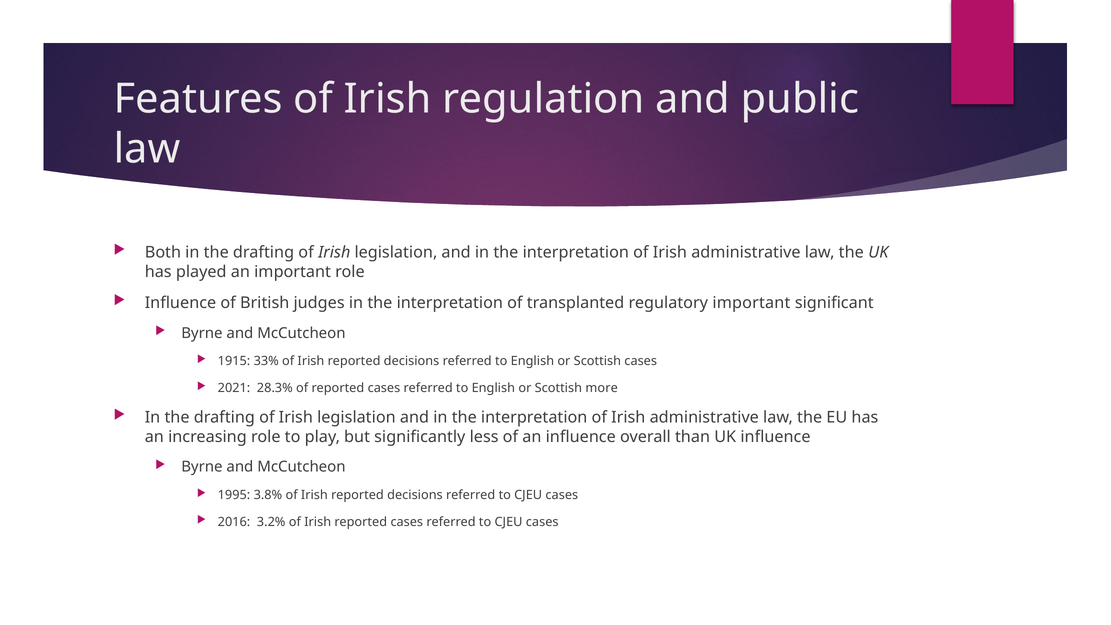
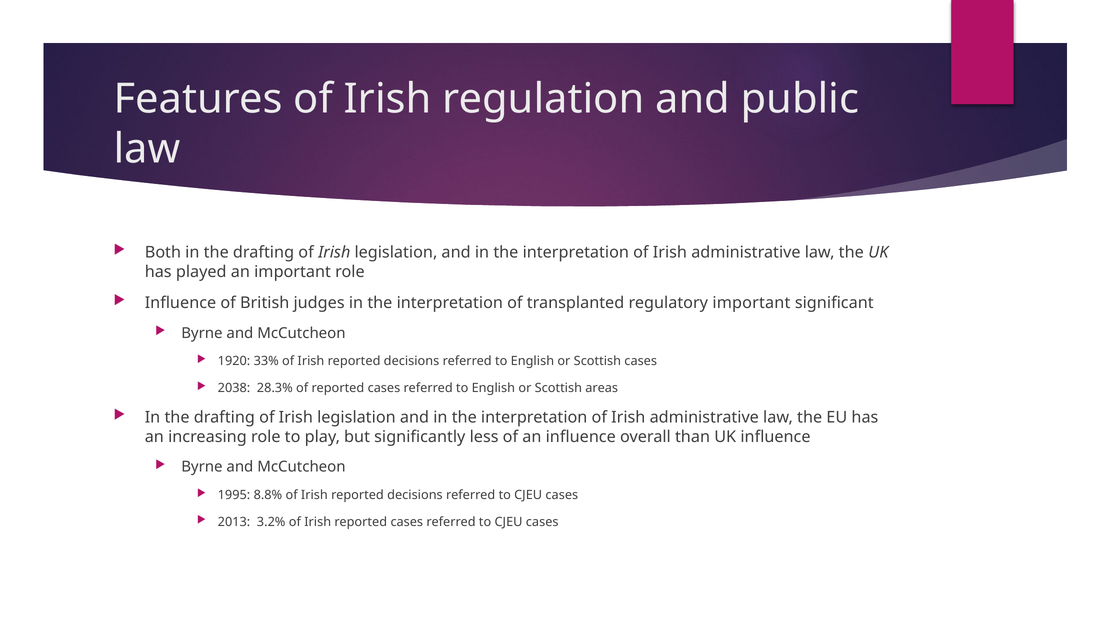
1915: 1915 -> 1920
2021: 2021 -> 2038
more: more -> areas
3.8%: 3.8% -> 8.8%
2016: 2016 -> 2013
